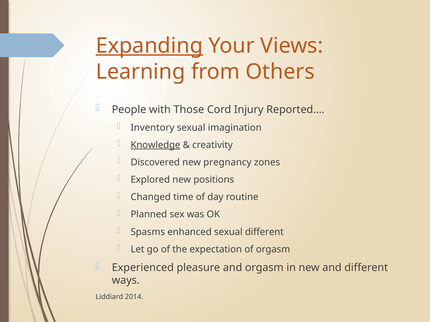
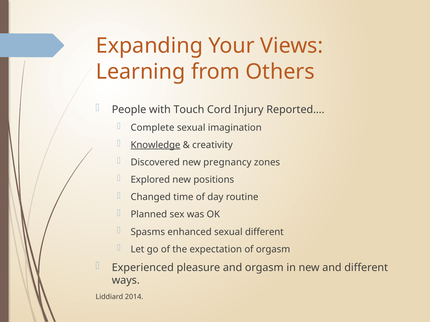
Expanding underline: present -> none
Those: Those -> Touch
Inventory: Inventory -> Complete
